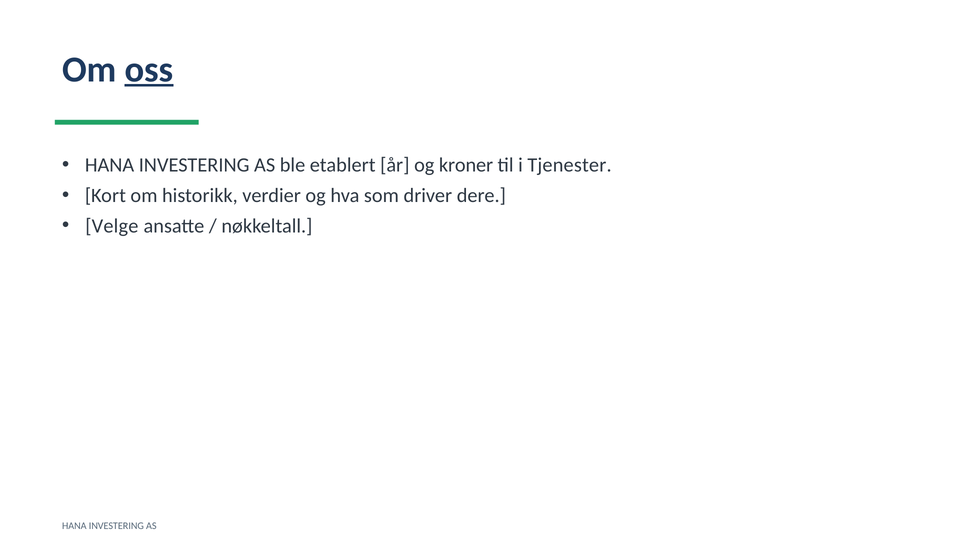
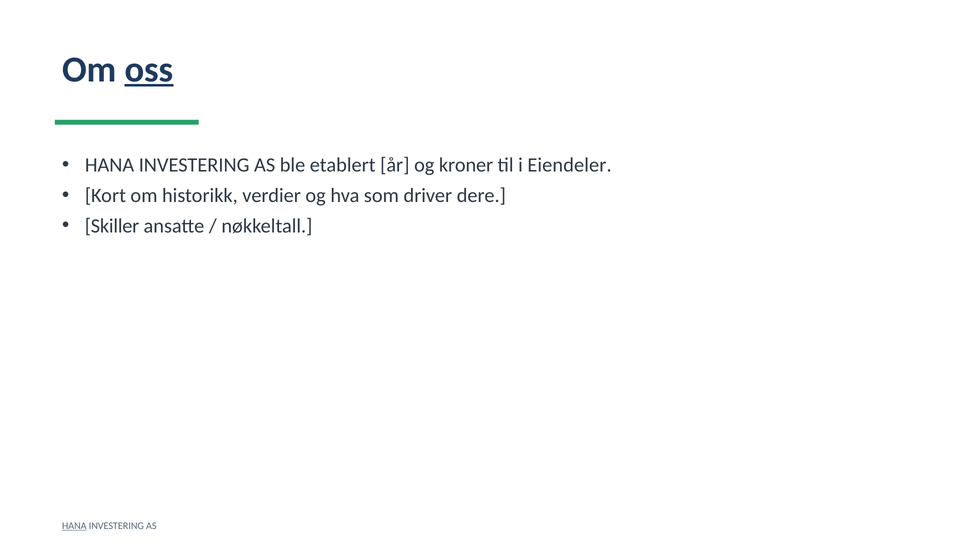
Tjenester: Tjenester -> Eiendeler
Velge: Velge -> Skiller
HANA at (74, 526) underline: none -> present
